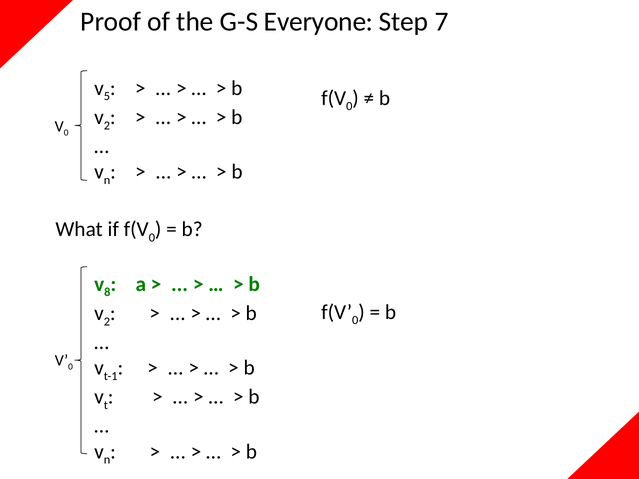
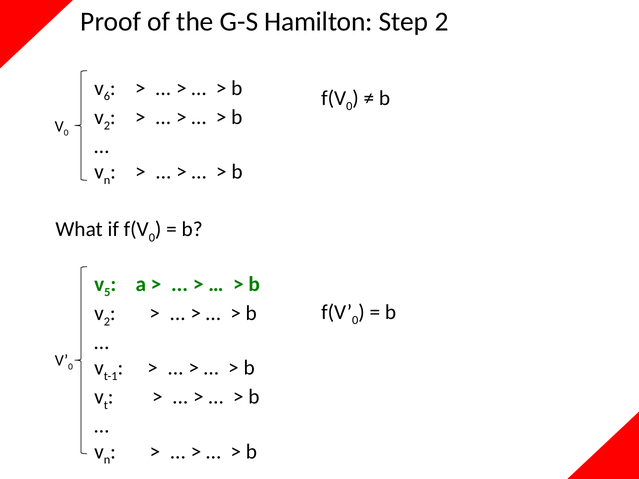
Everyone: Everyone -> Hamilton
Step 7: 7 -> 2
5: 5 -> 6
8: 8 -> 5
